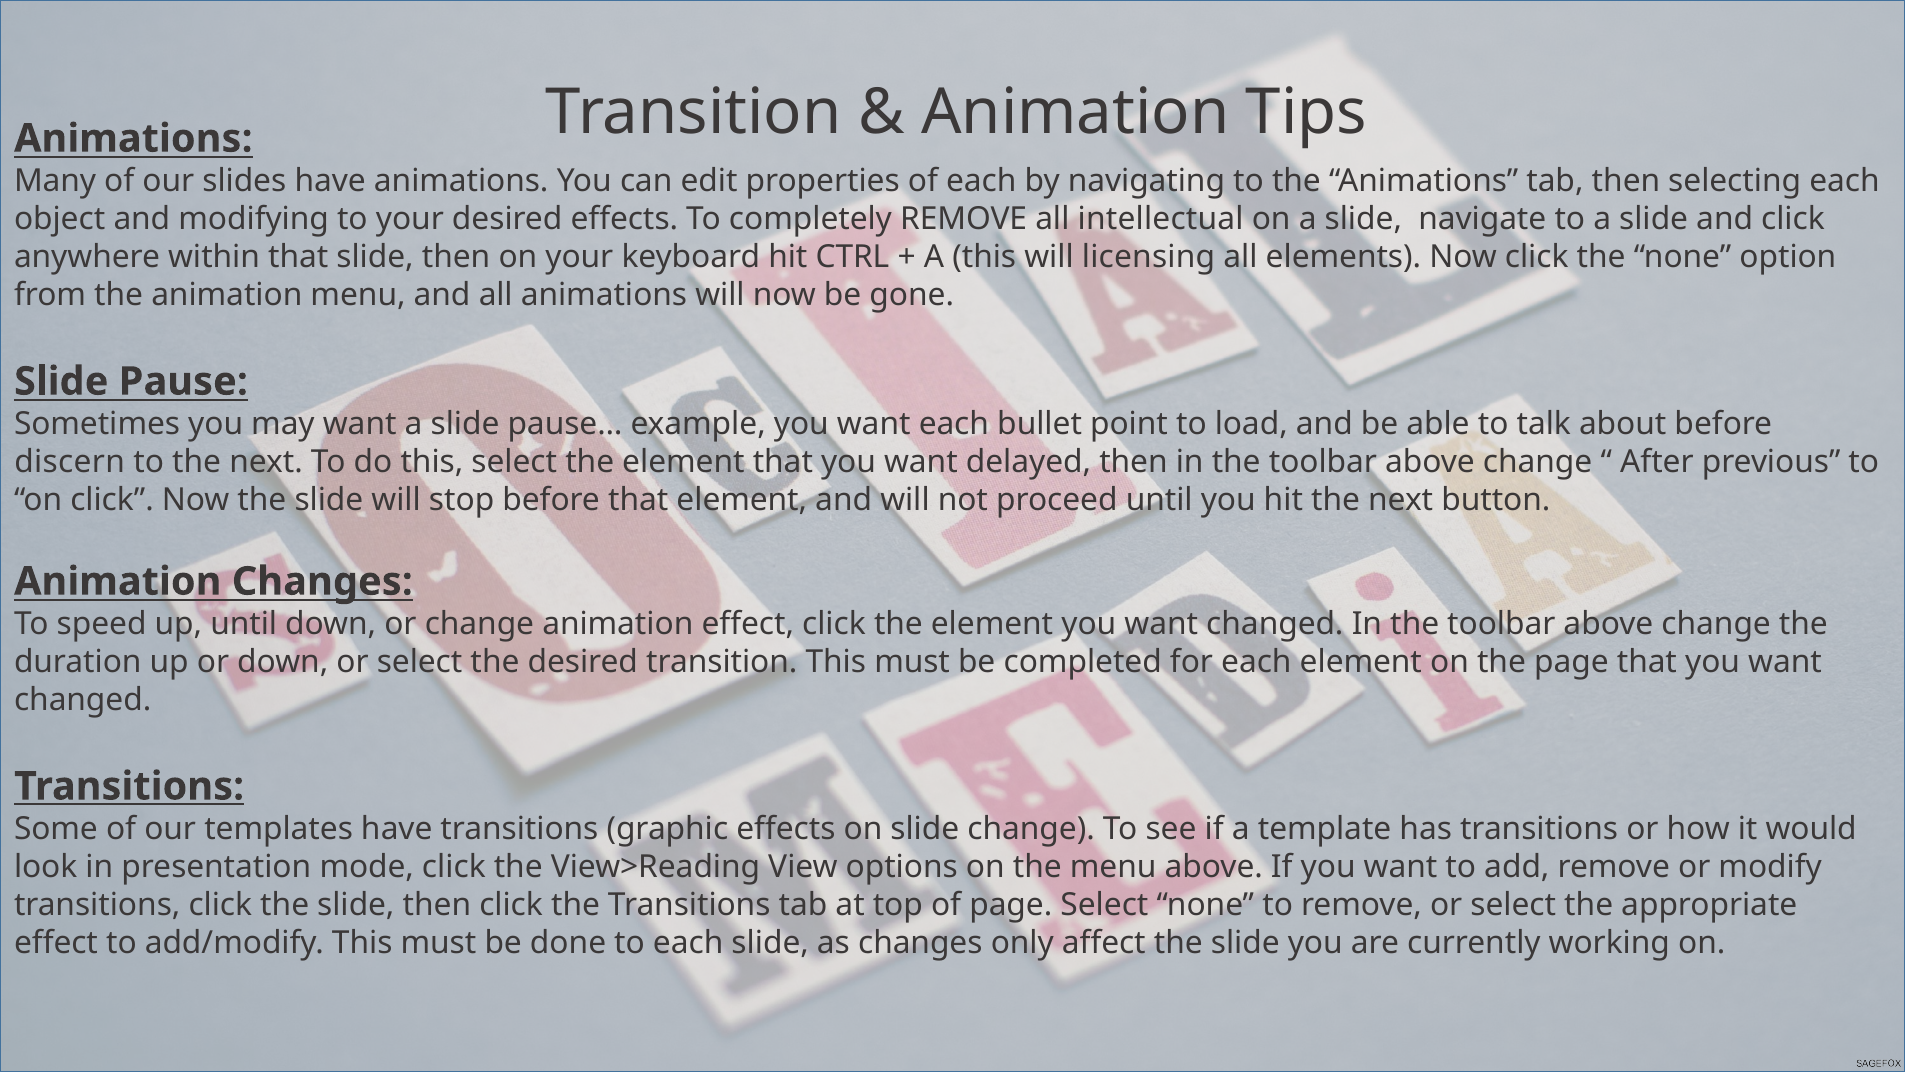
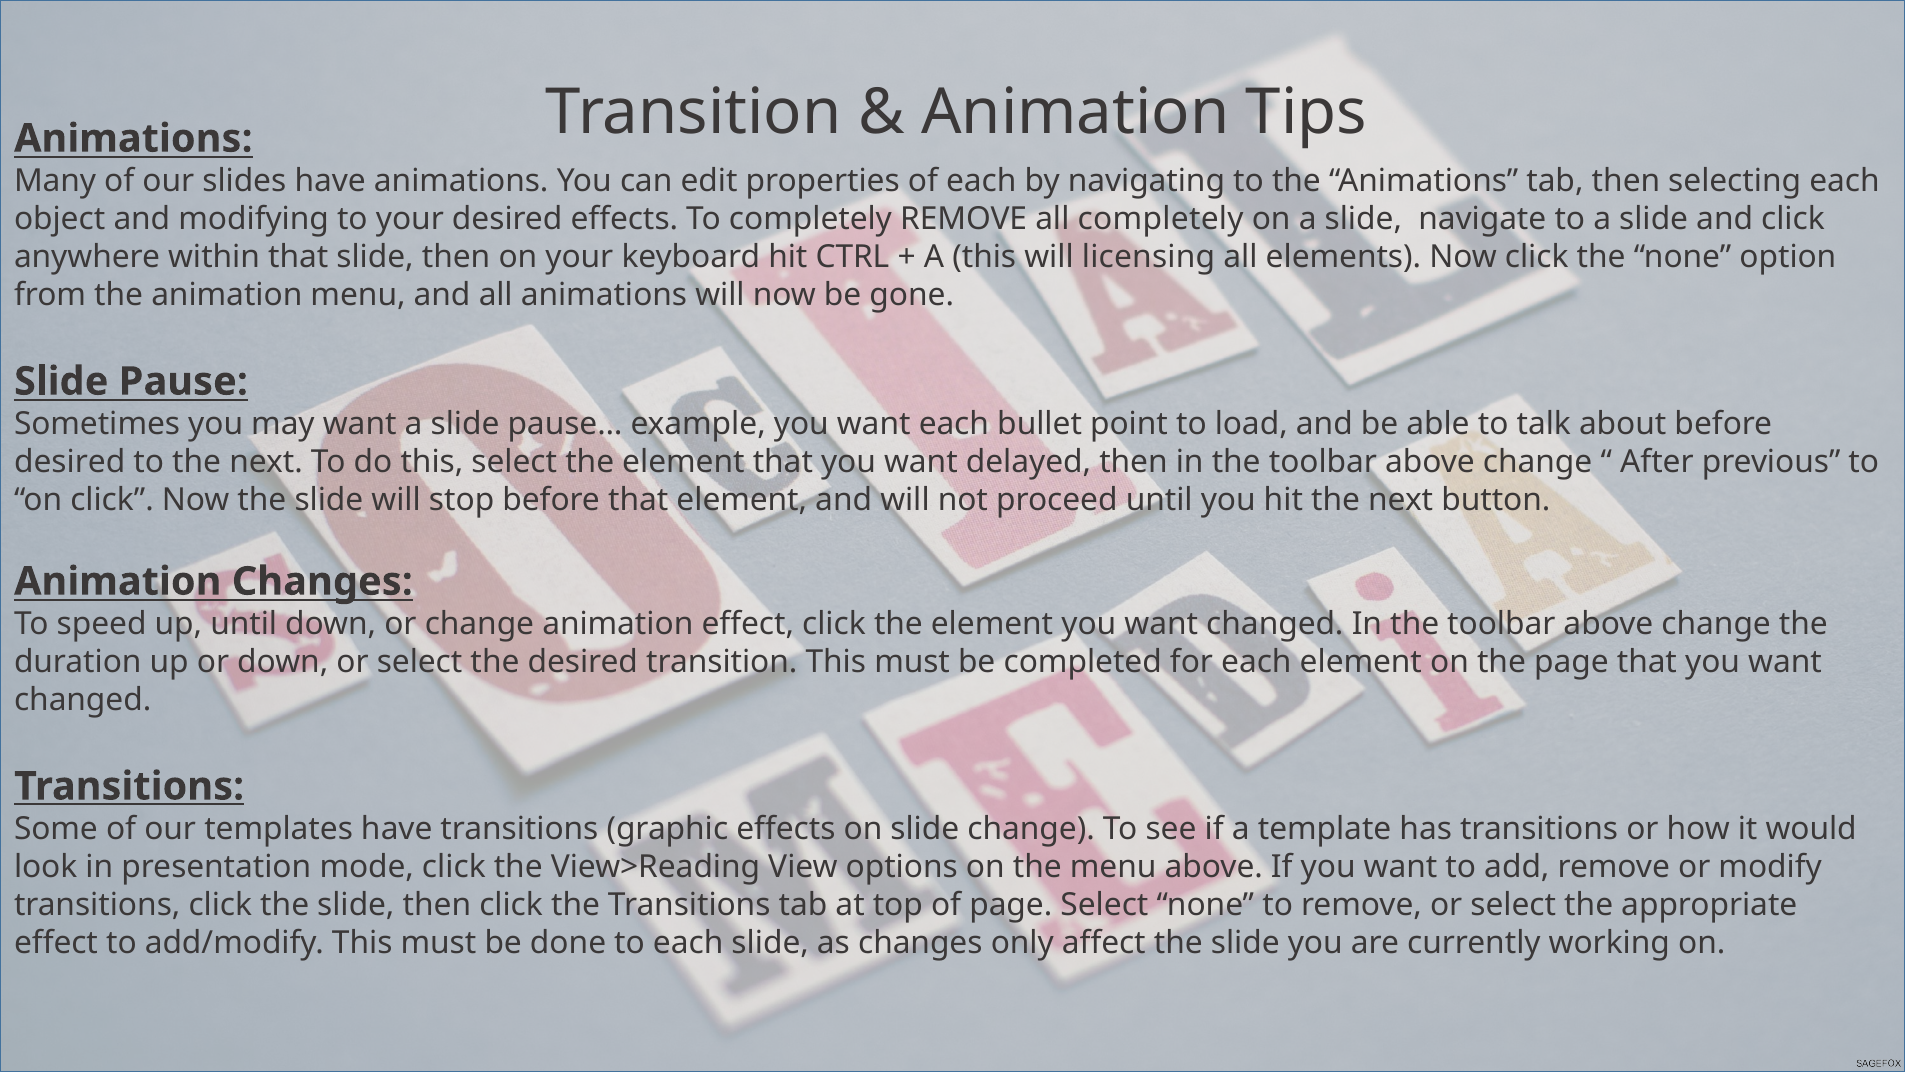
all intellectual: intellectual -> completely
discern at (70, 462): discern -> desired
